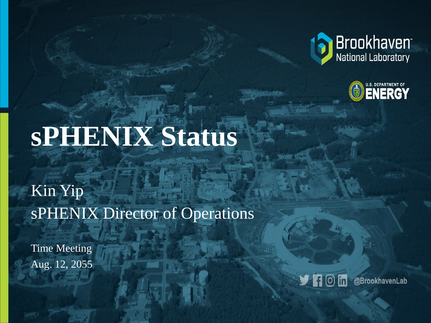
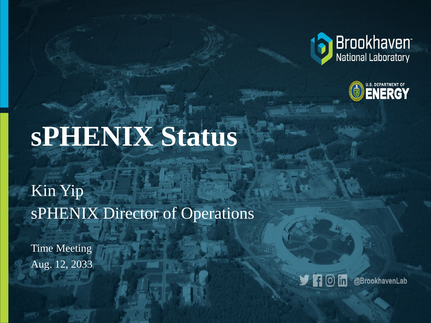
2055: 2055 -> 2033
